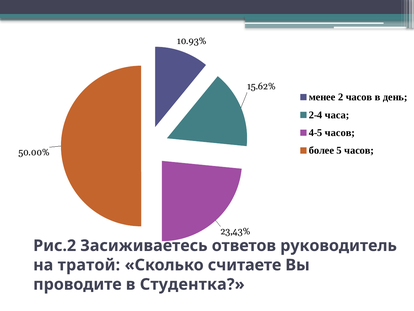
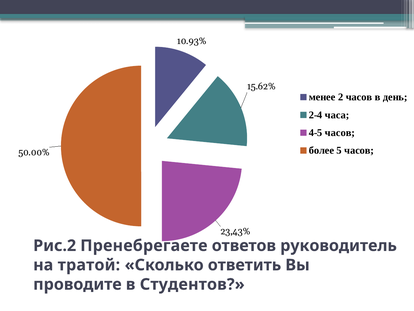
Засиживаетесь: Засиживаетесь -> Пренебрегаете
считаете: считаете -> ответить
Студентка: Студентка -> Студентов
